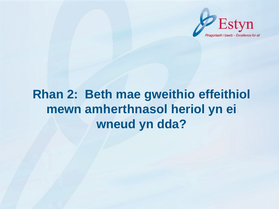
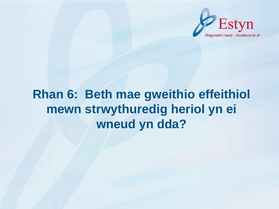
2: 2 -> 6
amherthnasol: amherthnasol -> strwythuredig
